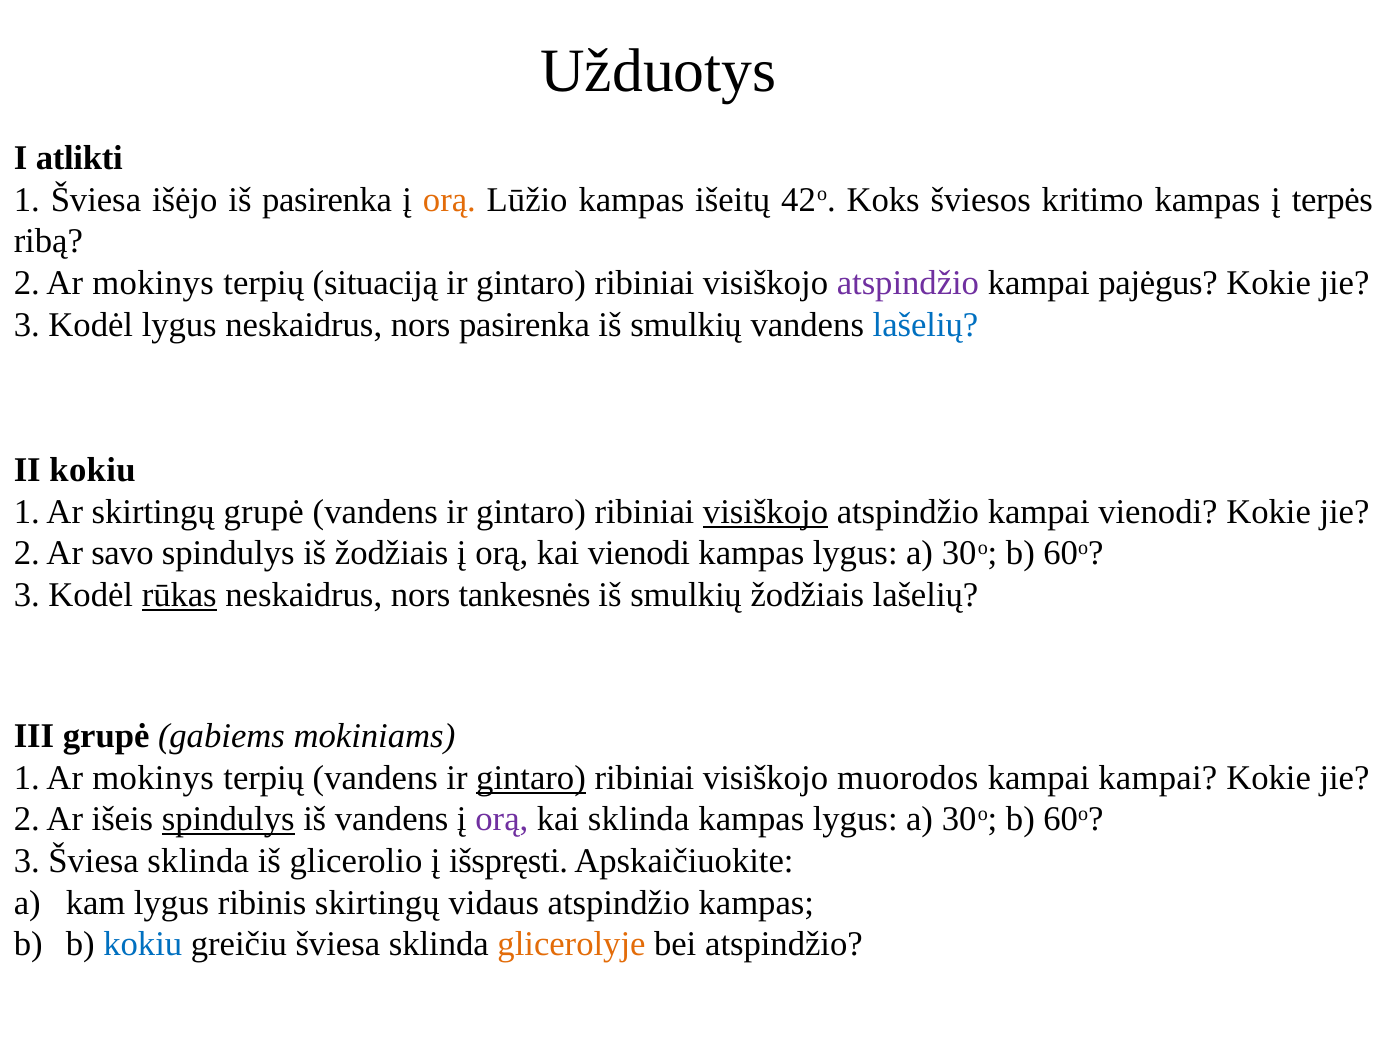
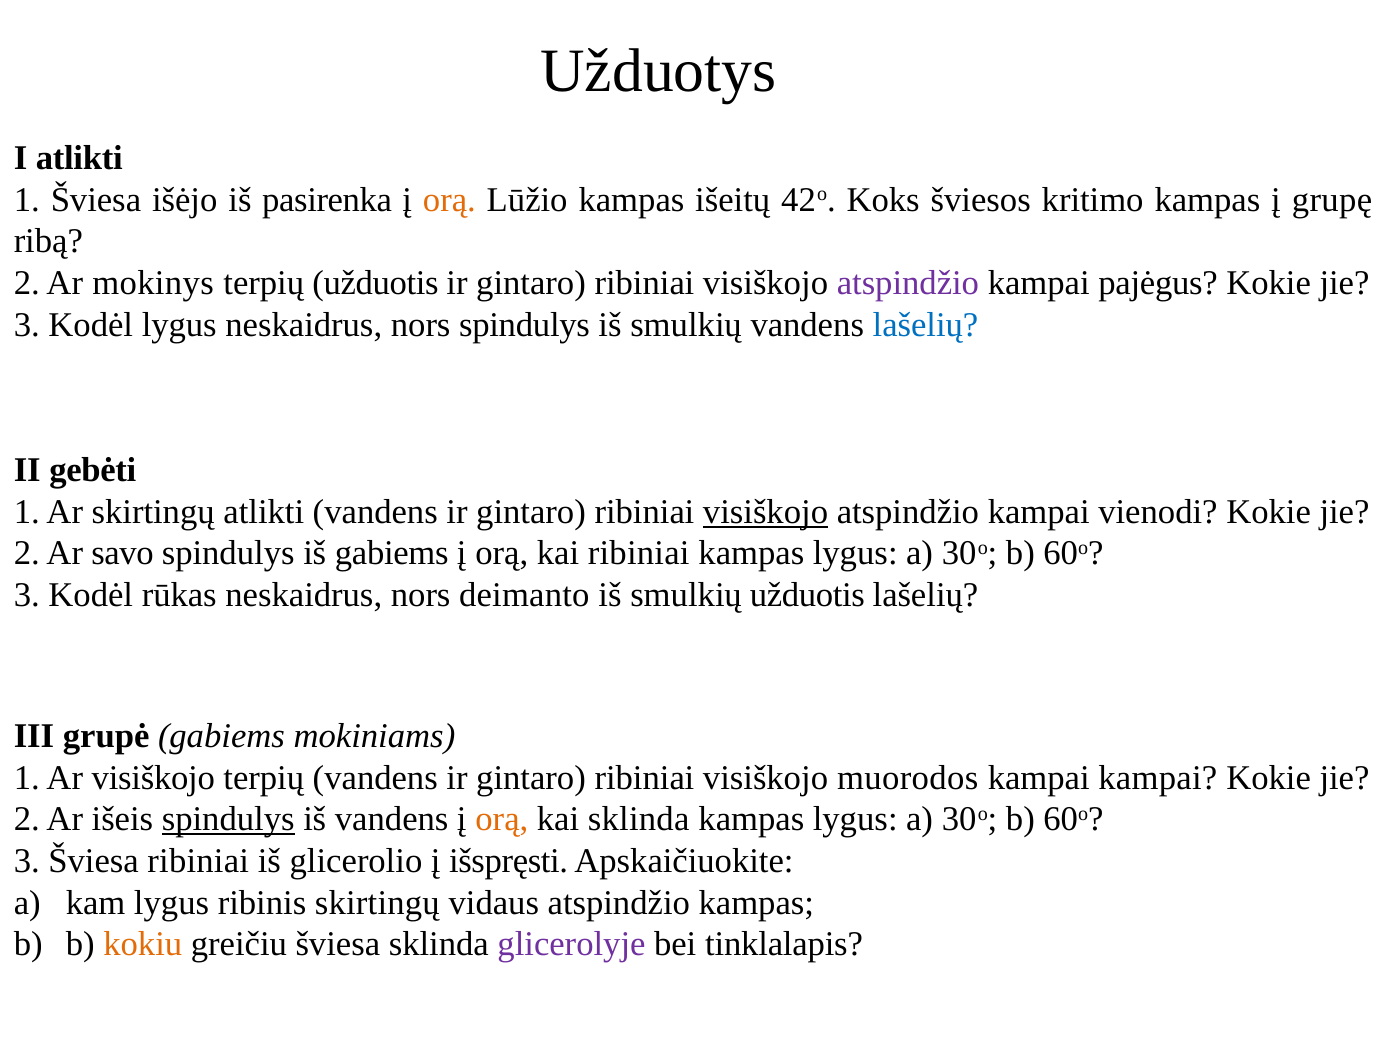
terpės: terpės -> grupę
terpių situaciją: situaciją -> užduotis
nors pasirenka: pasirenka -> spindulys
II kokiu: kokiu -> gebėti
skirtingų grupė: grupė -> atlikti
iš žodžiais: žodžiais -> gabiems
kai vienodi: vienodi -> ribiniai
rūkas underline: present -> none
tankesnės: tankesnės -> deimanto
smulkių žodžiais: žodžiais -> užduotis
1 Ar mokinys: mokinys -> visiškojo
gintaro at (531, 778) underline: present -> none
orą at (502, 820) colour: purple -> orange
3 Šviesa sklinda: sklinda -> ribiniai
kokiu at (143, 945) colour: blue -> orange
glicerolyje colour: orange -> purple
bei atspindžio: atspindžio -> tinklalapis
